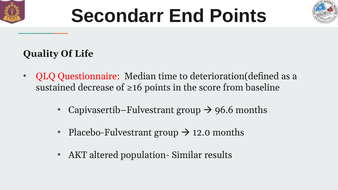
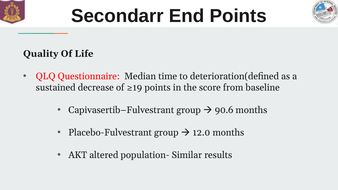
≥16: ≥16 -> ≥19
96.6: 96.6 -> 90.6
